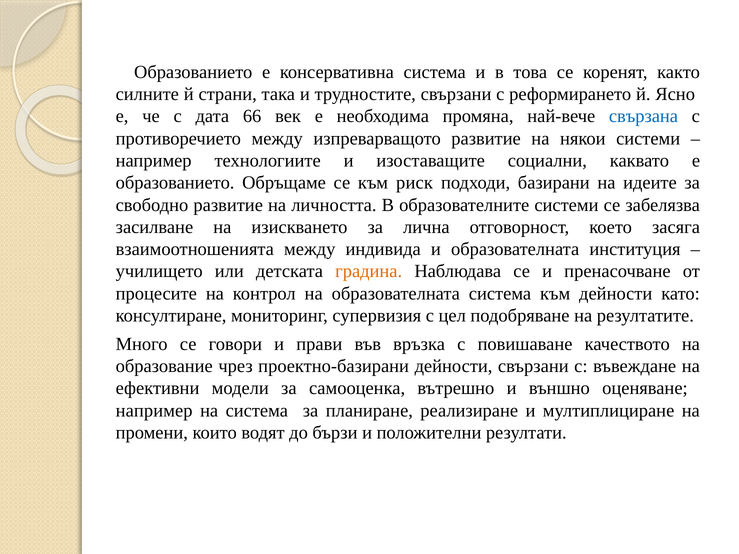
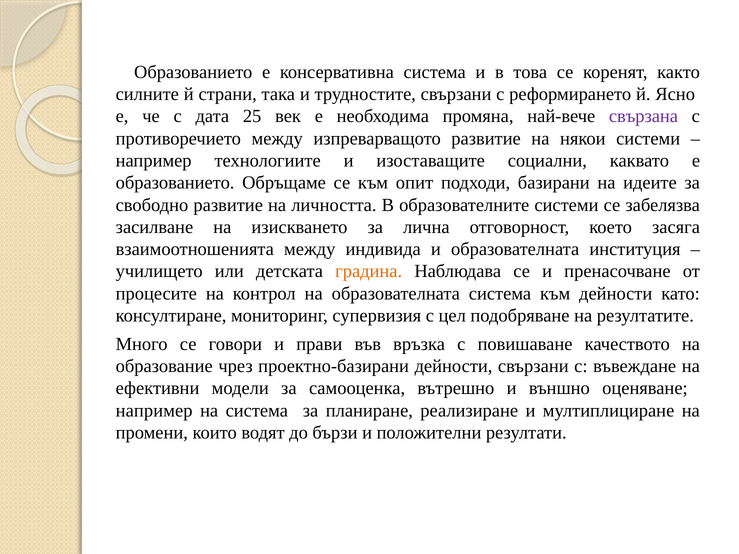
66: 66 -> 25
свързана colour: blue -> purple
риск: риск -> опит
